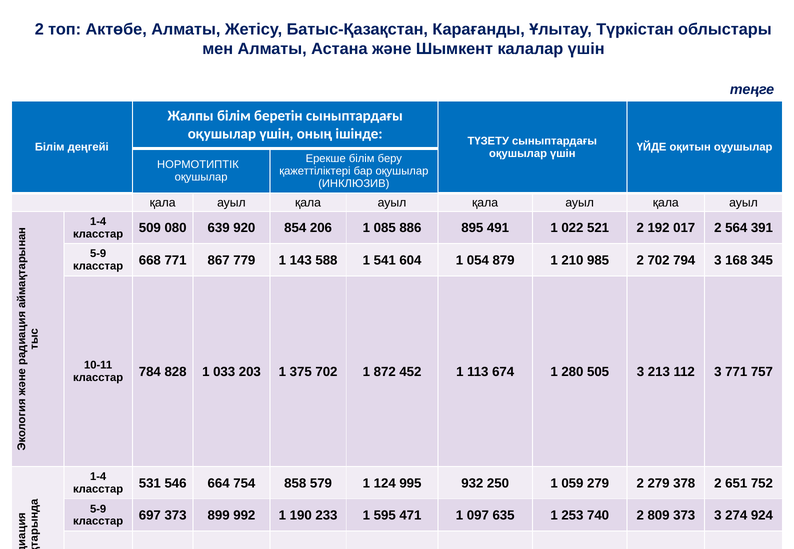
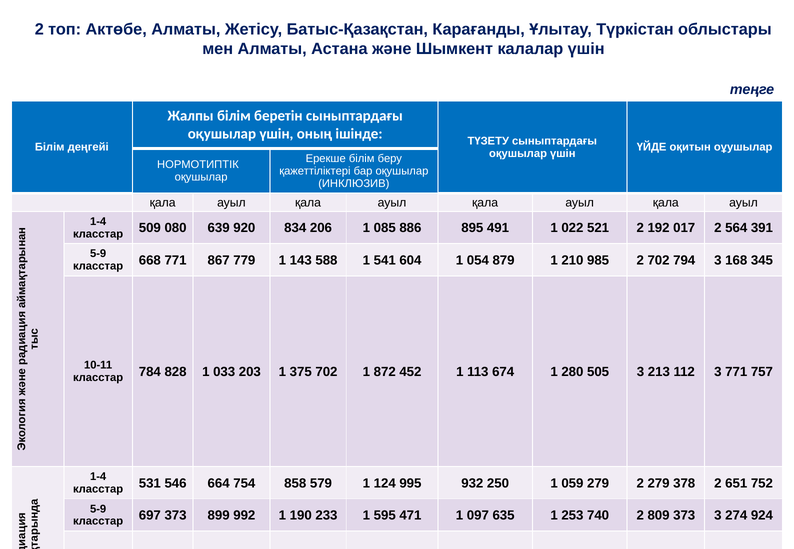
920 854: 854 -> 834
